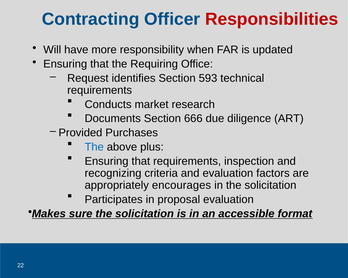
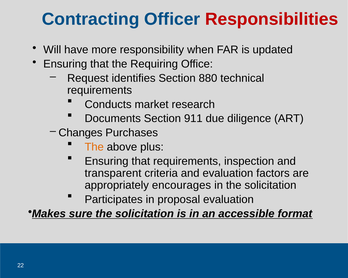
593: 593 -> 880
666: 666 -> 911
Provided: Provided -> Changes
The at (94, 147) colour: blue -> orange
recognizing: recognizing -> transparent
